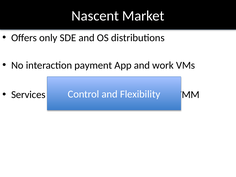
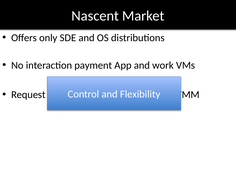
Services: Services -> Request
